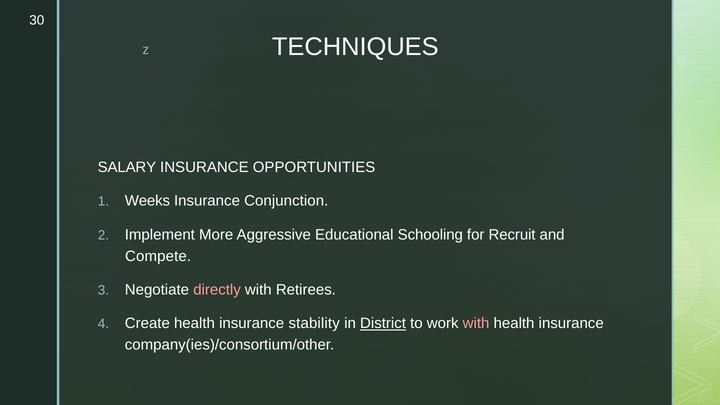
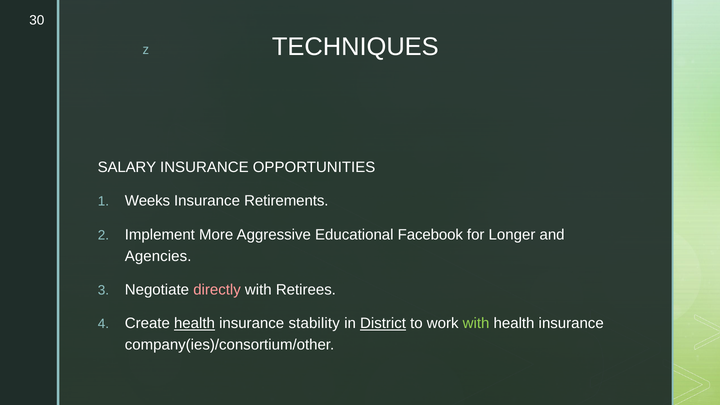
Conjunction: Conjunction -> Retirements
Schooling: Schooling -> Facebook
Recruit: Recruit -> Longer
Compete: Compete -> Agencies
health at (194, 323) underline: none -> present
with at (476, 323) colour: pink -> light green
